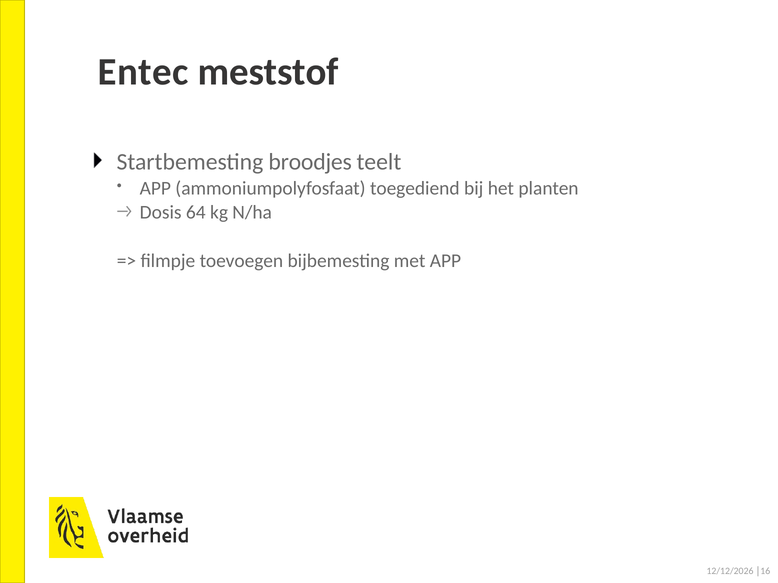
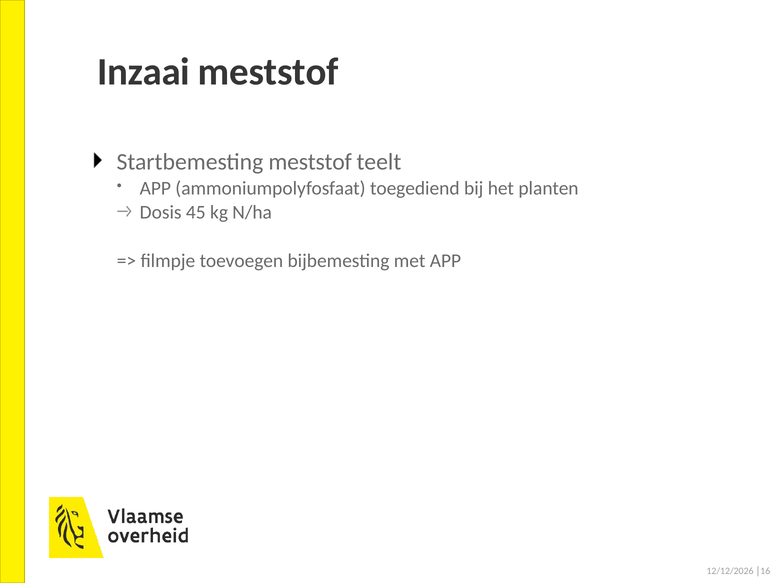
Entec: Entec -> Inzaai
Startbemesting broodjes: broodjes -> meststof
64: 64 -> 45
